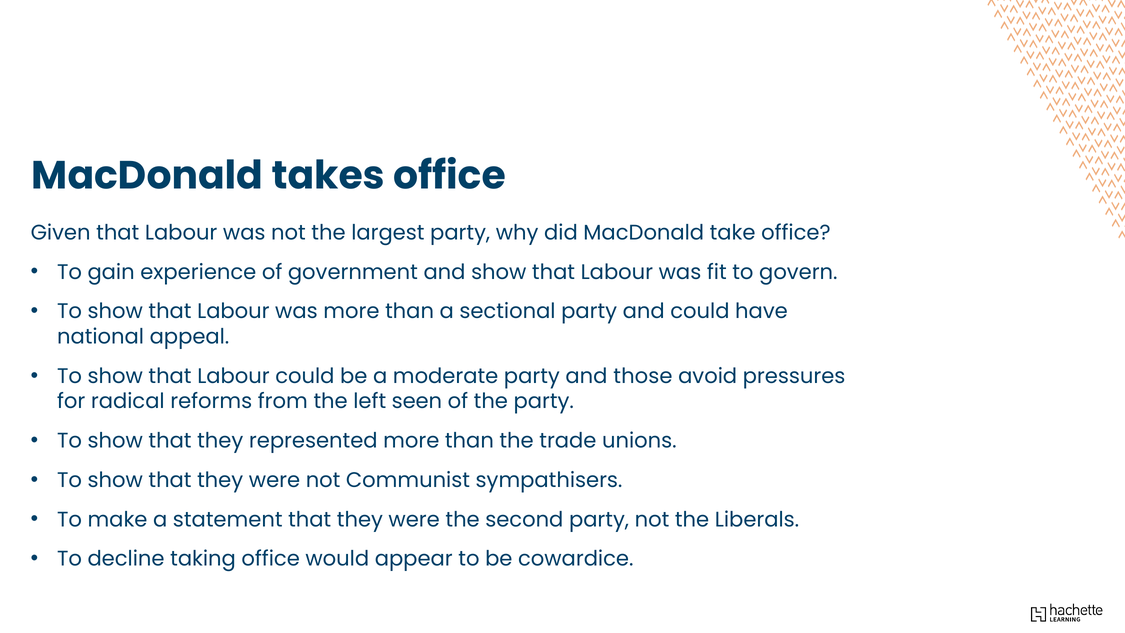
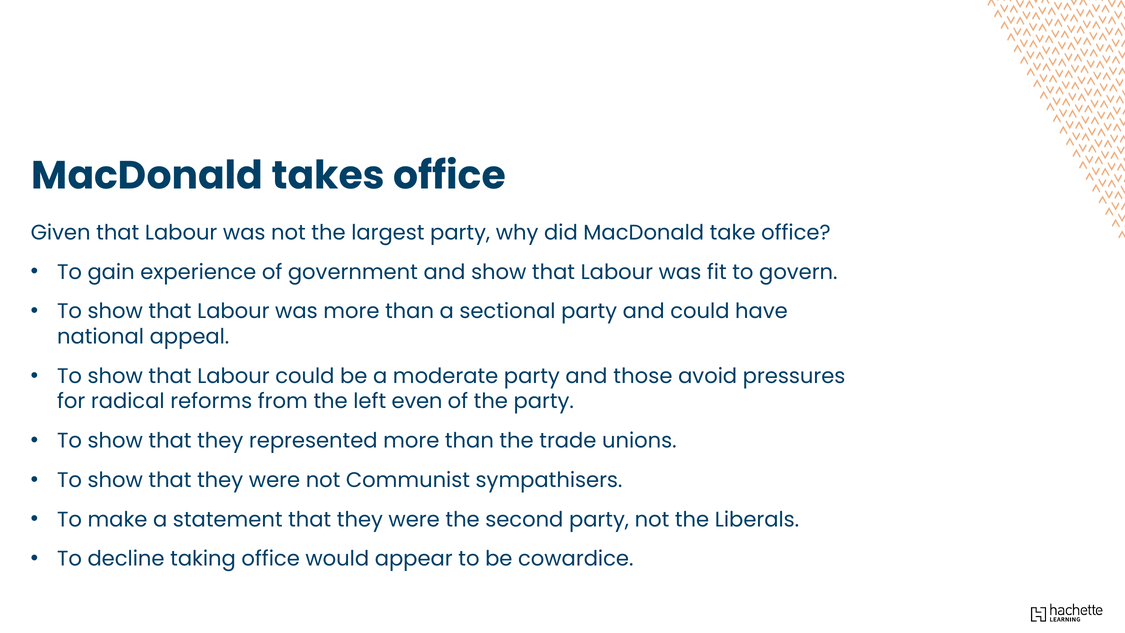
seen: seen -> even
